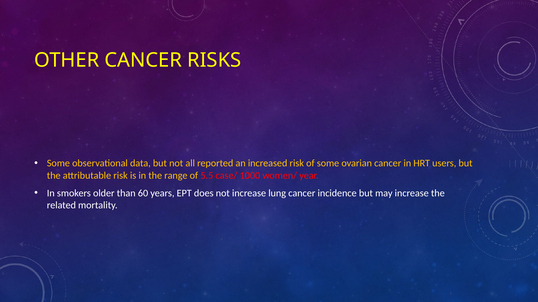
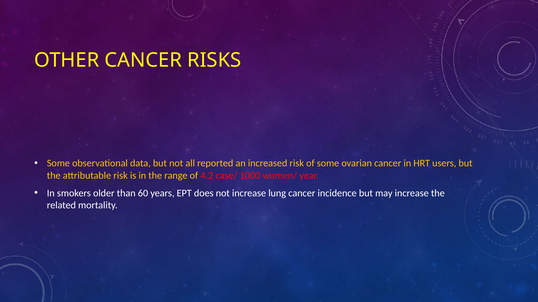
5.5: 5.5 -> 4.2
